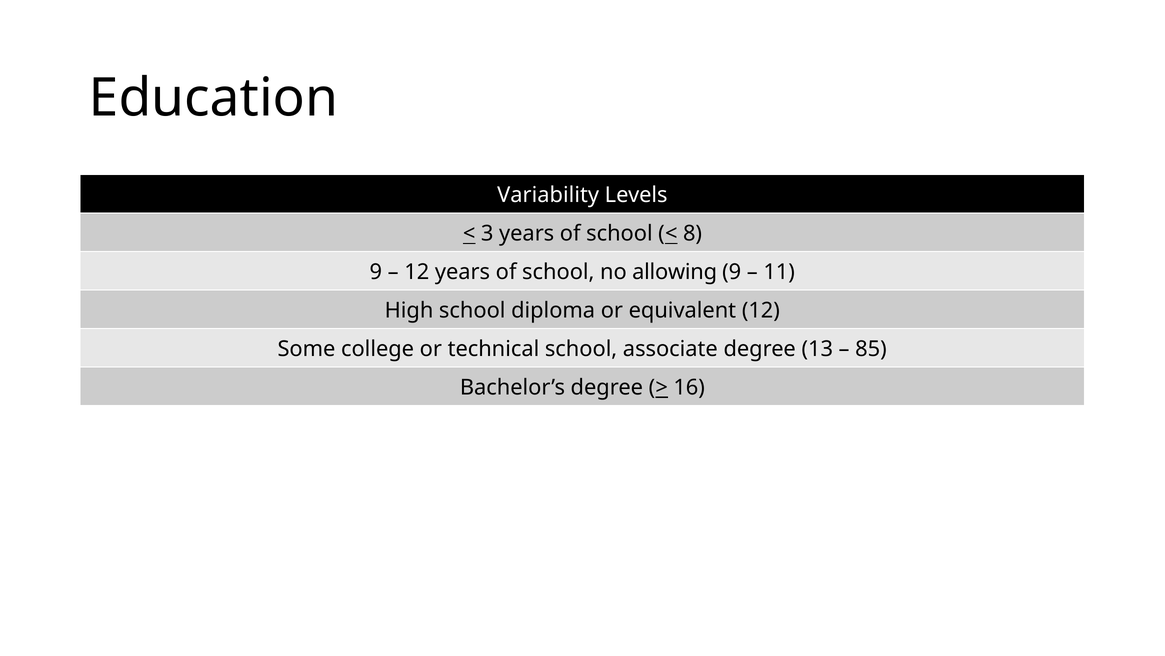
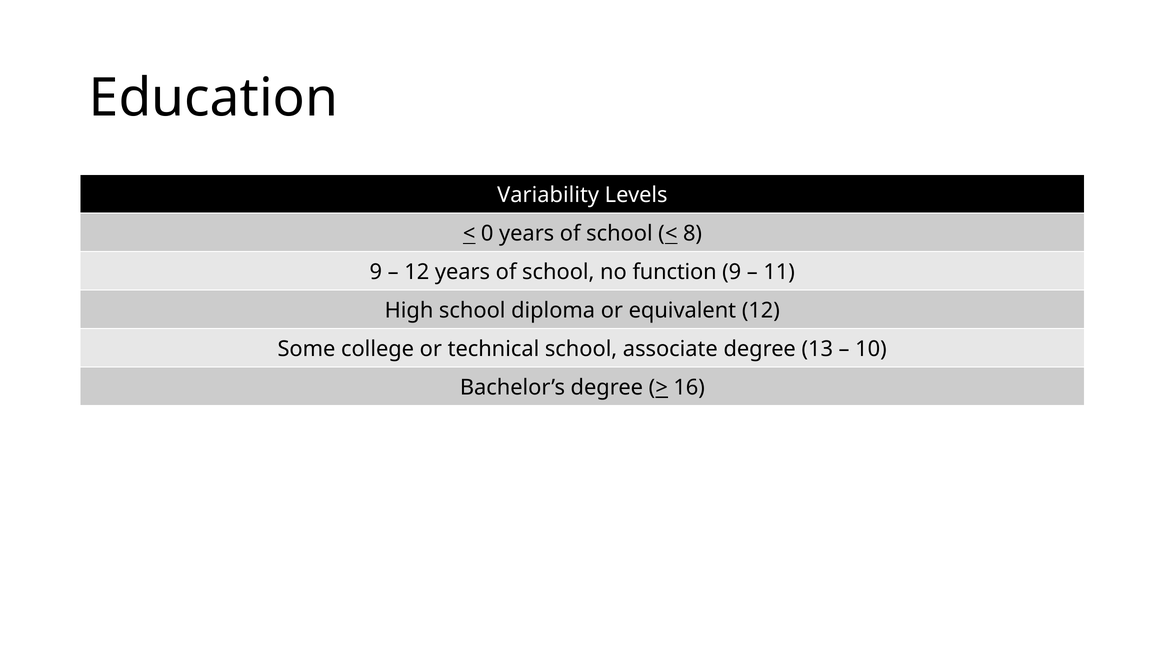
3: 3 -> 0
allowing: allowing -> function
85: 85 -> 10
